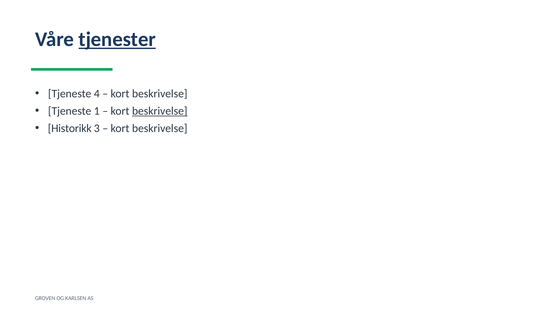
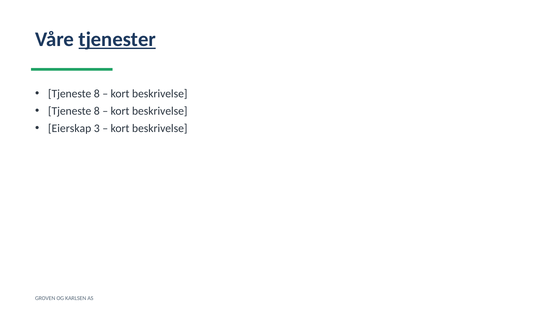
4 at (97, 93): 4 -> 8
1 at (97, 111): 1 -> 8
beskrivelse at (160, 111) underline: present -> none
Historikk: Historikk -> Eierskap
